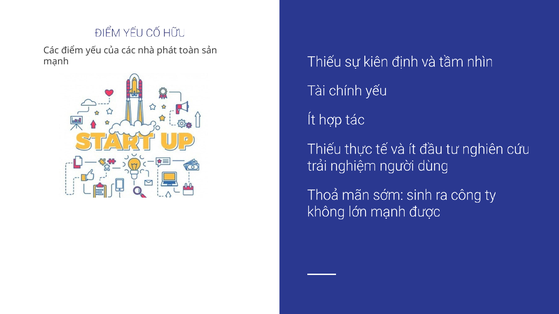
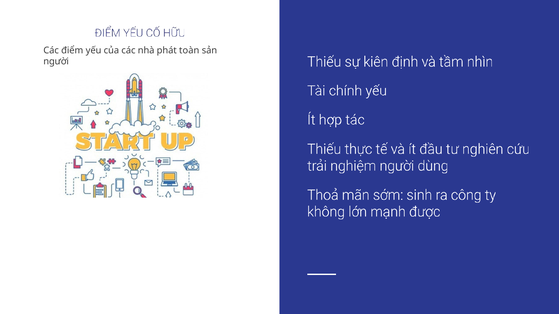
mạnh: mạnh -> người
